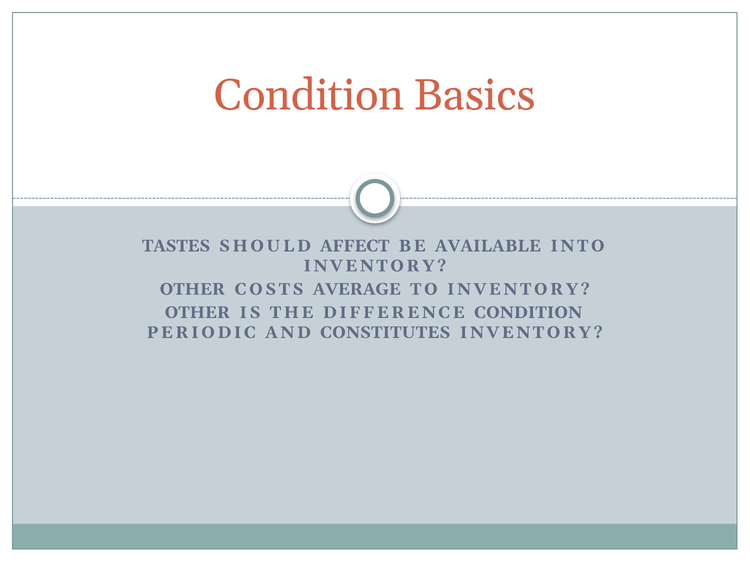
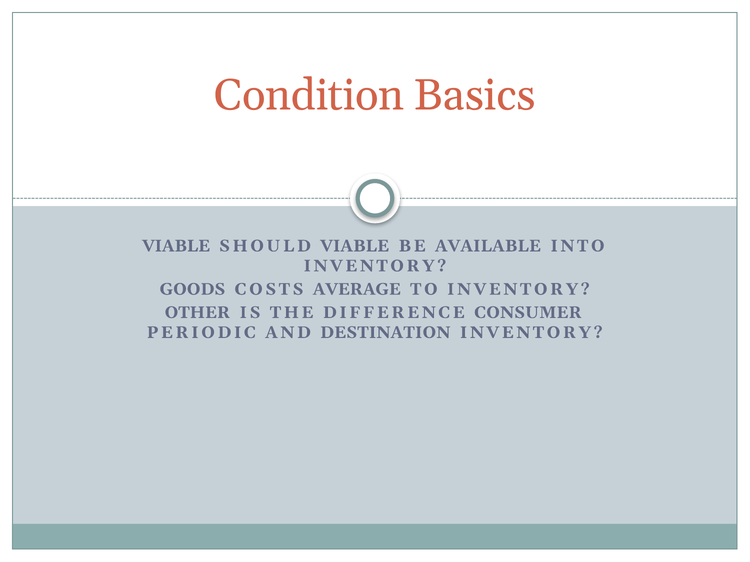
TASTES at (176, 246): TASTES -> VIABLE
SHOULD AFFECT: AFFECT -> VIABLE
OTHER at (192, 289): OTHER -> GOODS
DIFFERENCE CONDITION: CONDITION -> CONSUMER
CONSTITUTES: CONSTITUTES -> DESTINATION
